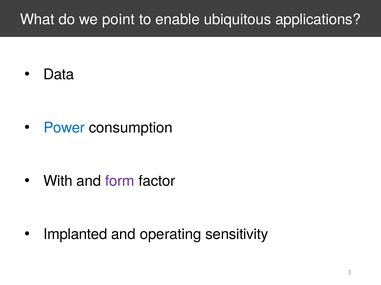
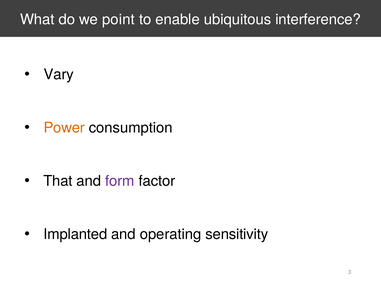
applications: applications -> interference
Data: Data -> Vary
Power colour: blue -> orange
With: With -> That
